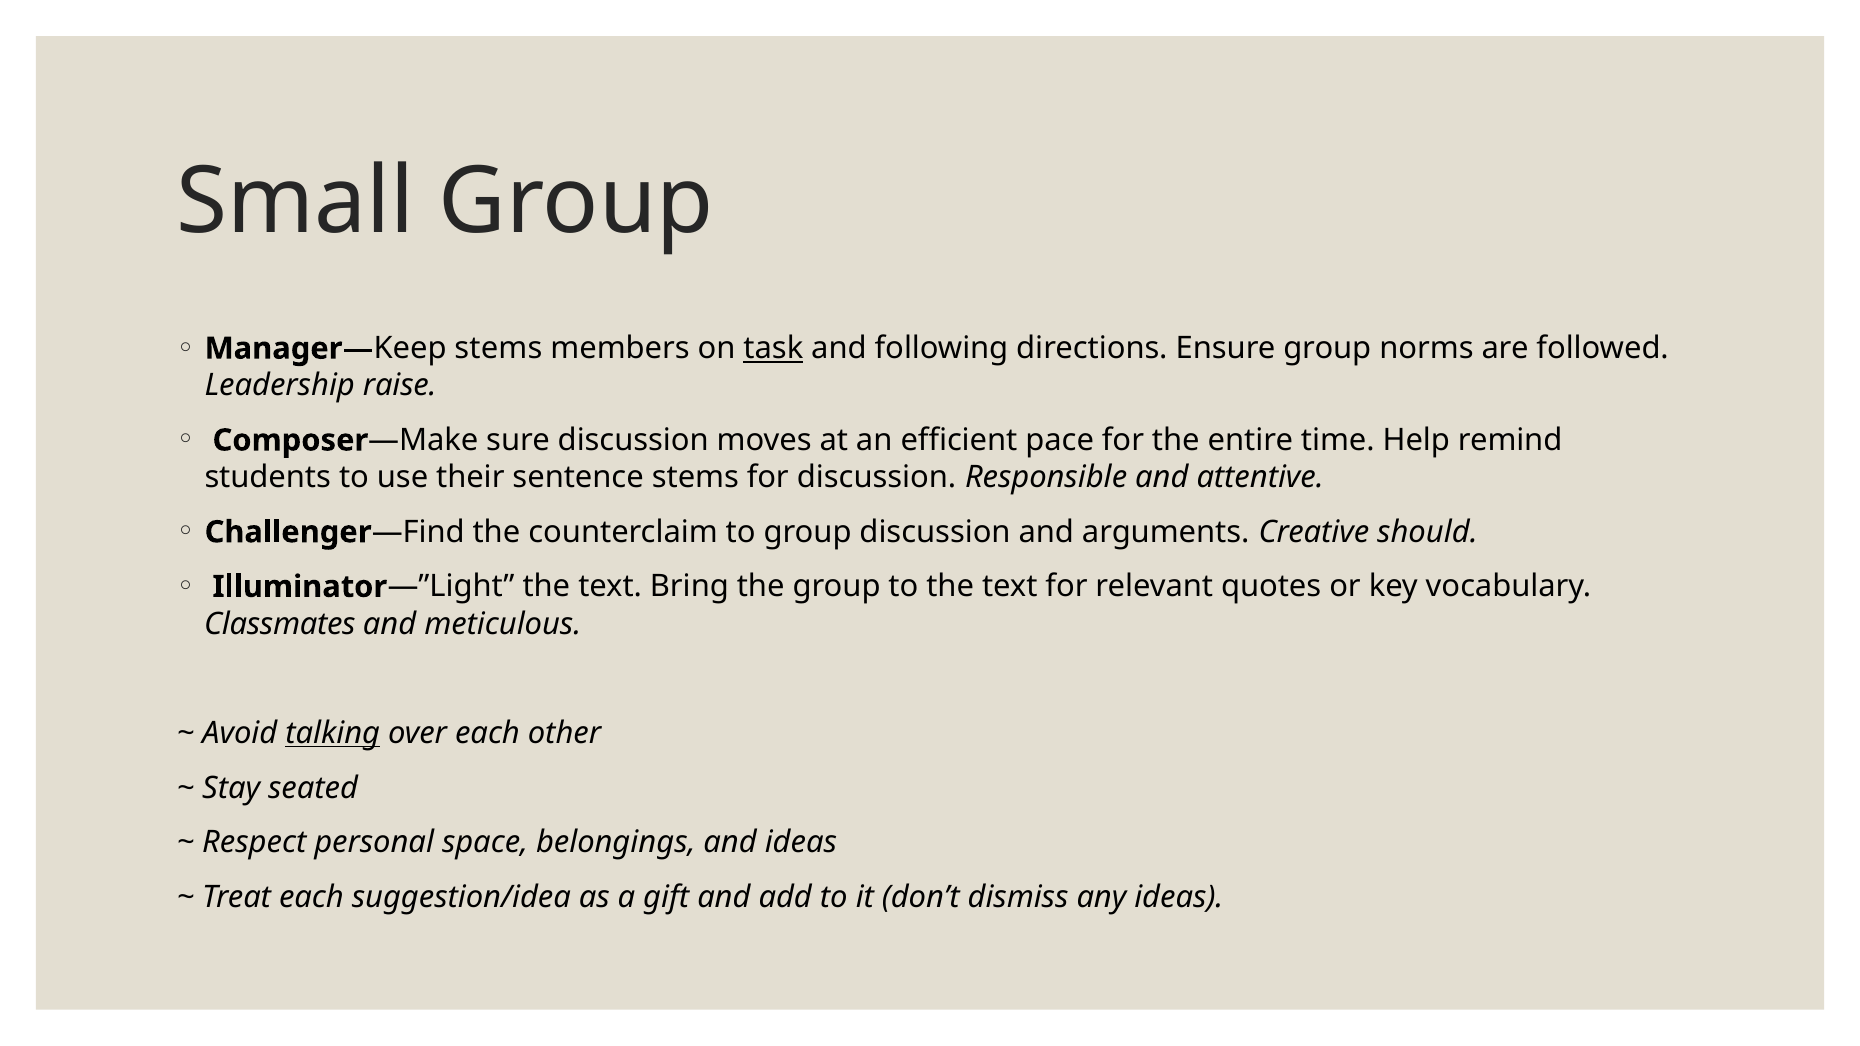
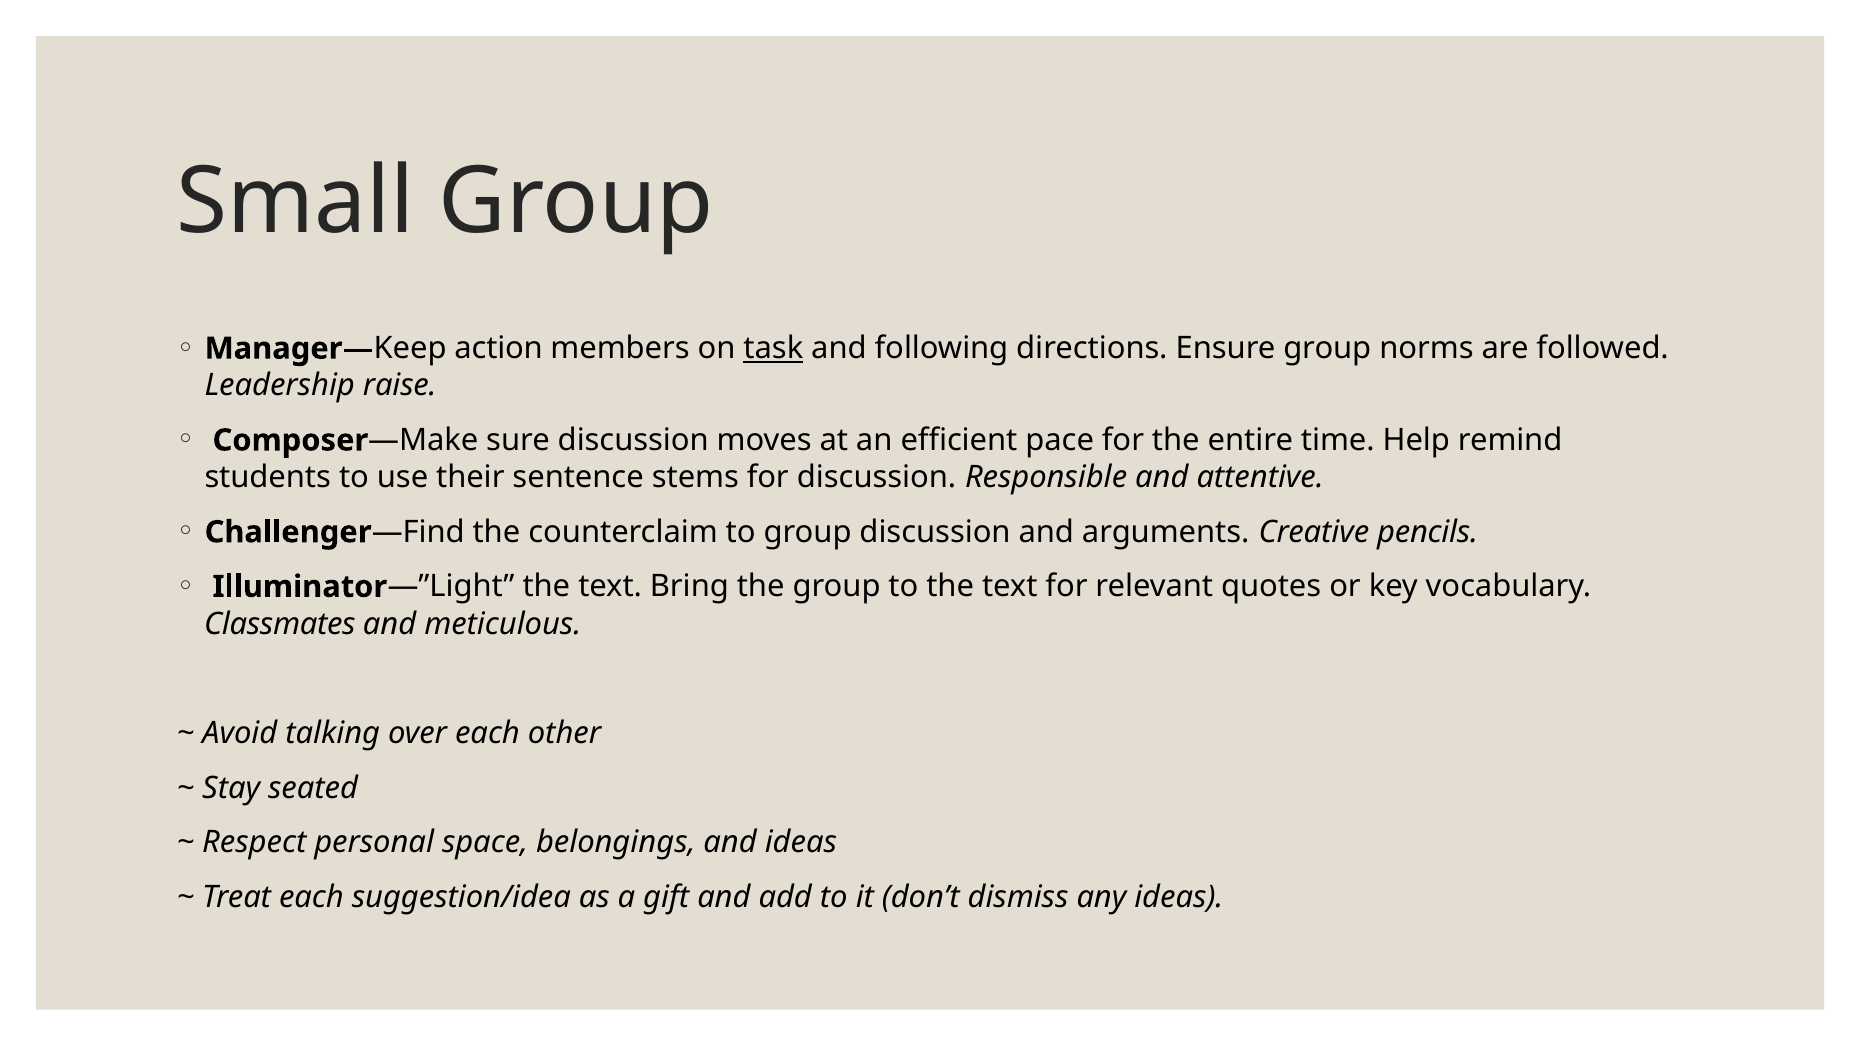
Manager—Keep stems: stems -> action
should: should -> pencils
talking underline: present -> none
